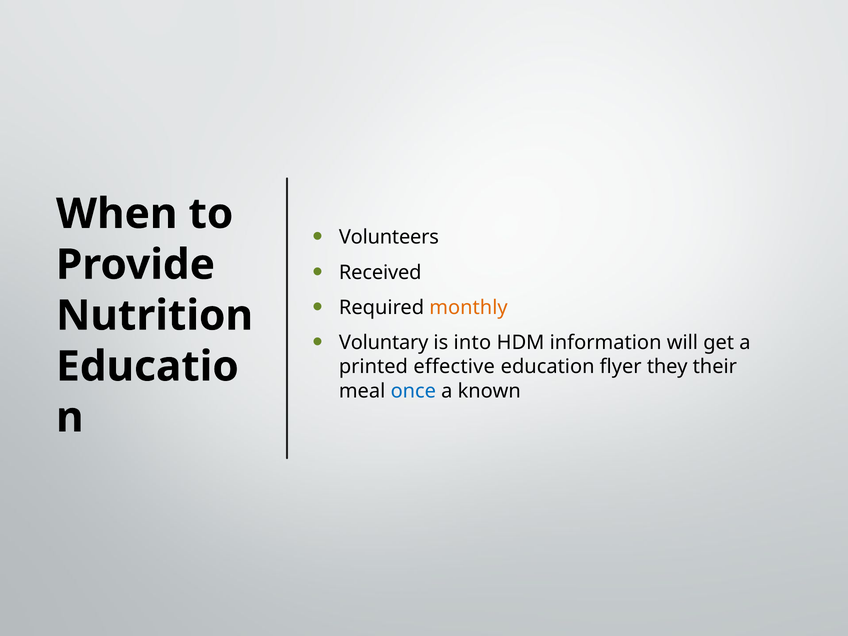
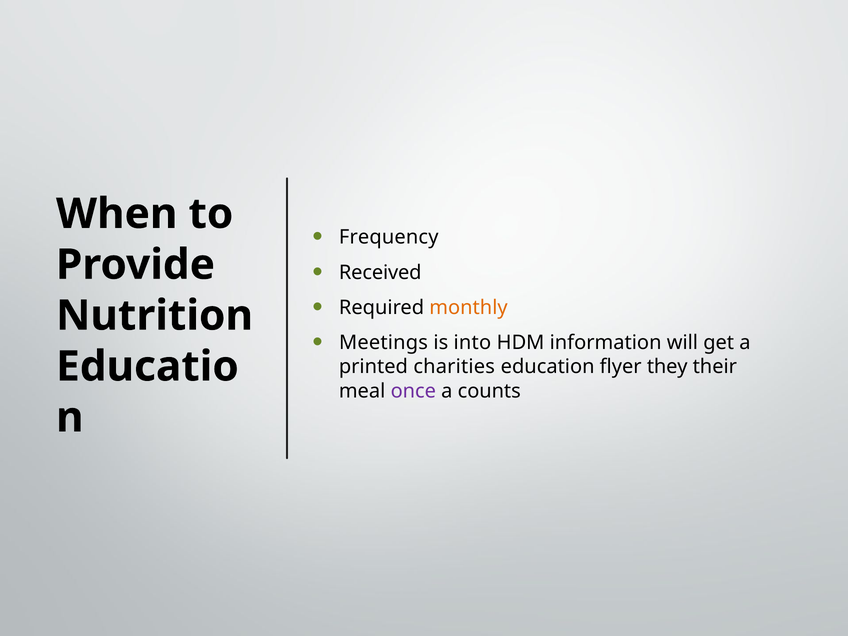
Volunteers: Volunteers -> Frequency
Voluntary: Voluntary -> Meetings
effective: effective -> charities
once colour: blue -> purple
known: known -> counts
